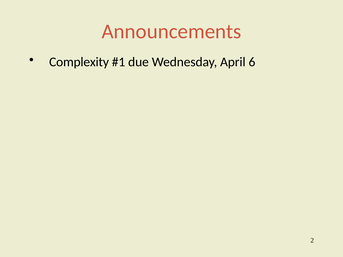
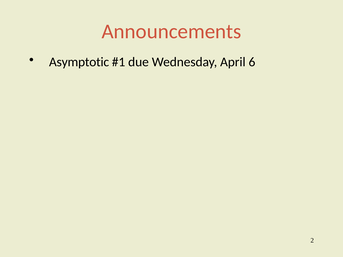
Complexity: Complexity -> Asymptotic
